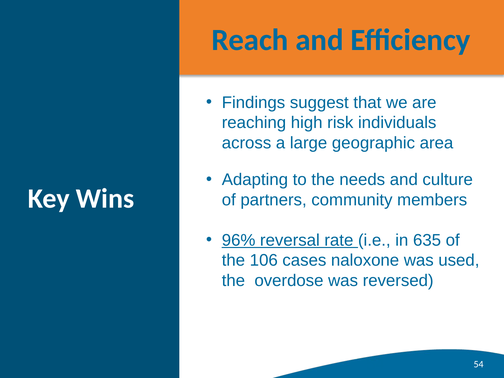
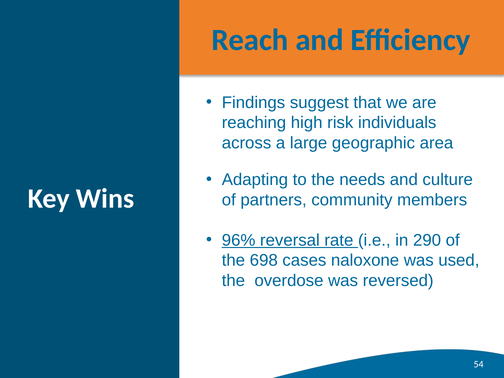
635: 635 -> 290
106: 106 -> 698
